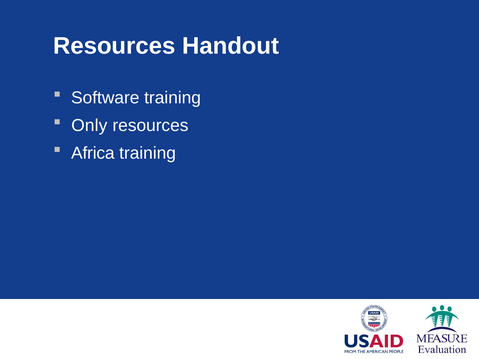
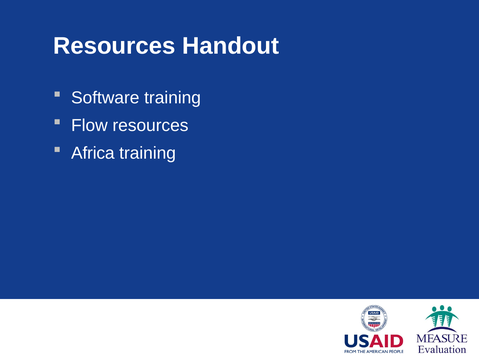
Only: Only -> Flow
